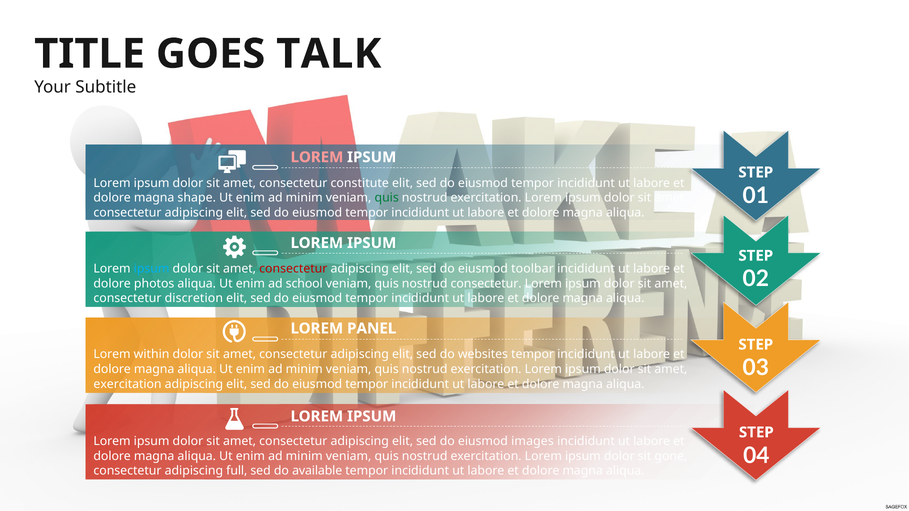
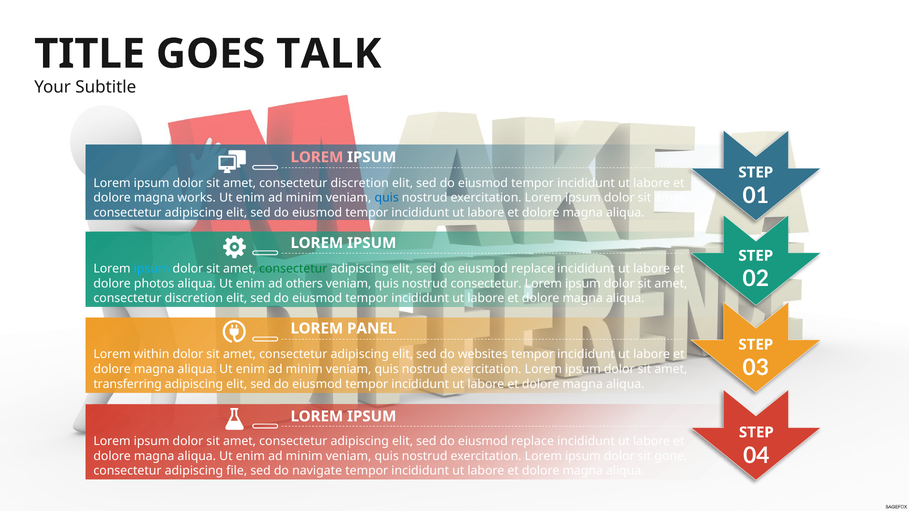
constitute at (360, 183): constitute -> discretion
shape: shape -> works
quis at (387, 198) colour: green -> blue
consectetur at (293, 269) colour: red -> green
toolbar at (533, 269): toolbar -> replace
school: school -> others
exercitation at (128, 384): exercitation -> transferring
images at (533, 441): images -> replace
full: full -> file
available: available -> navigate
